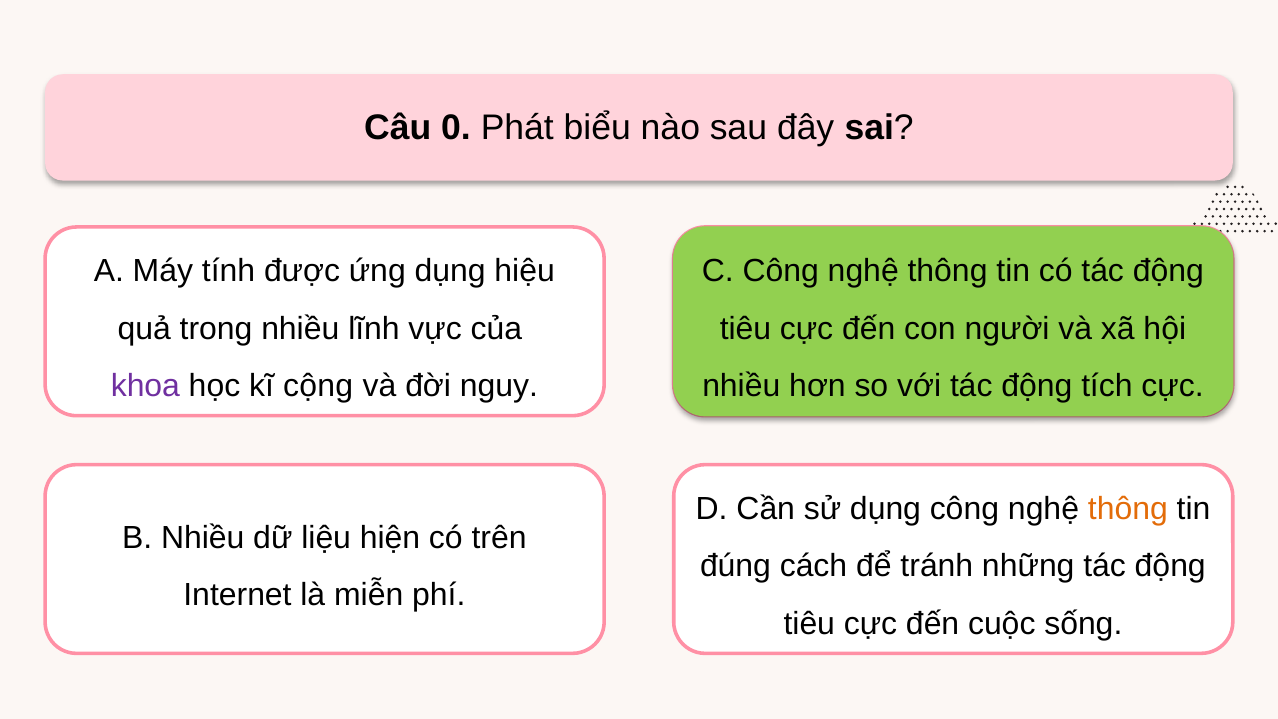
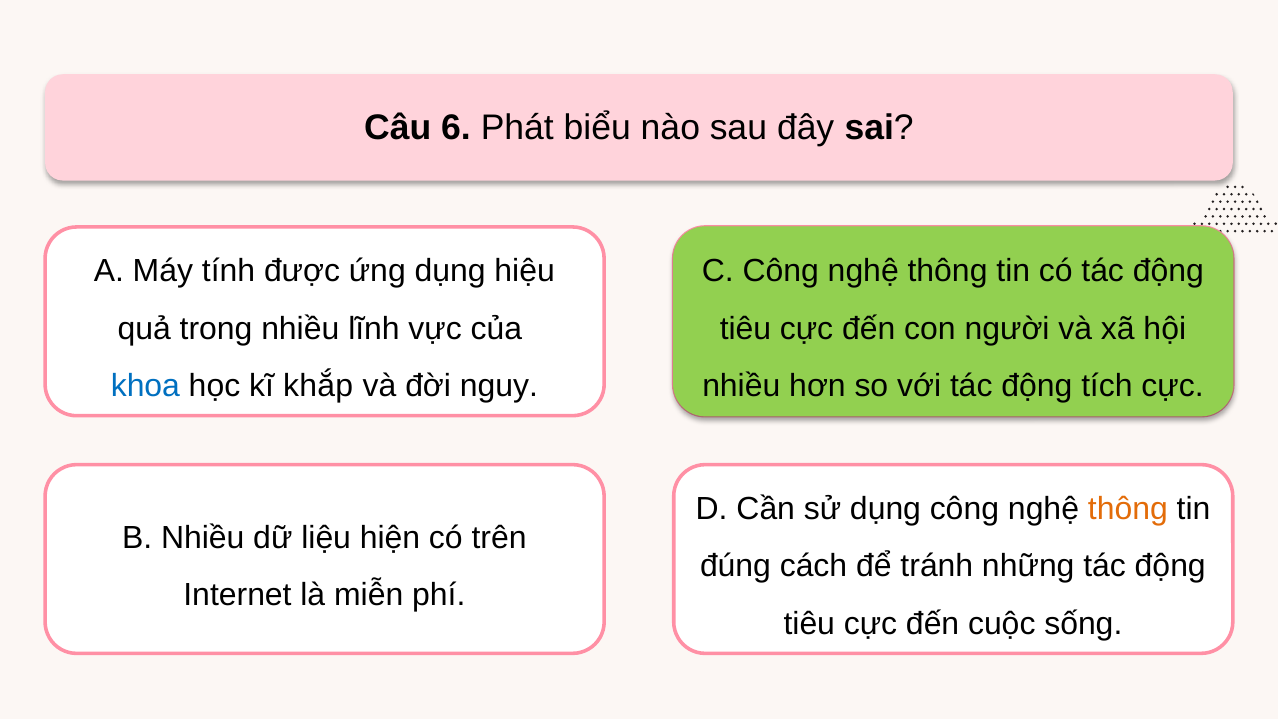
0: 0 -> 6
khoa colour: purple -> blue
cộng: cộng -> khắp
